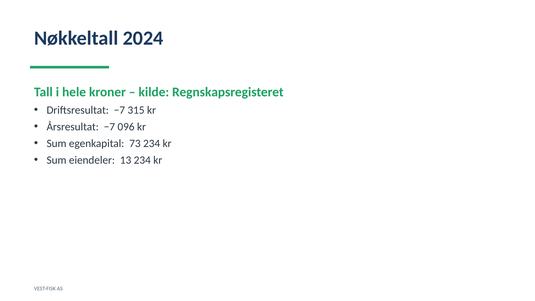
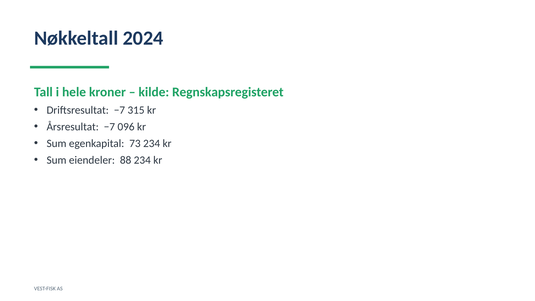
13: 13 -> 88
